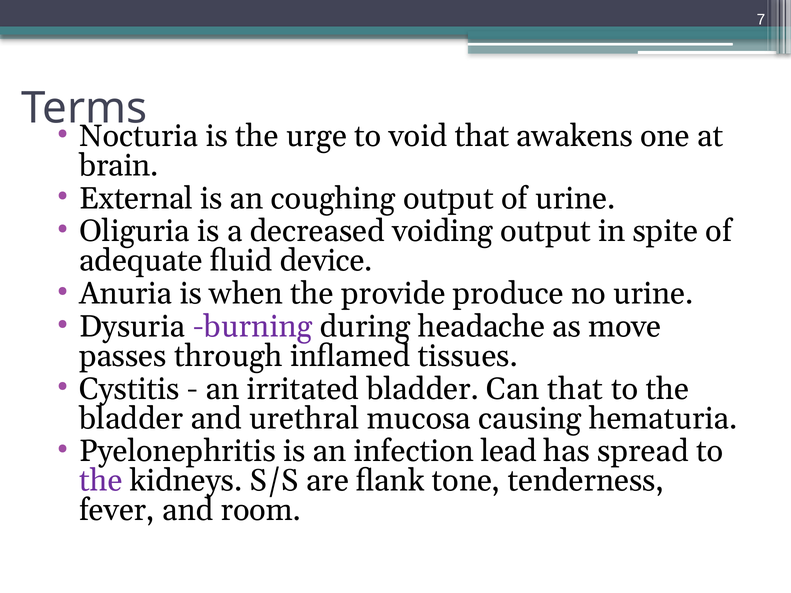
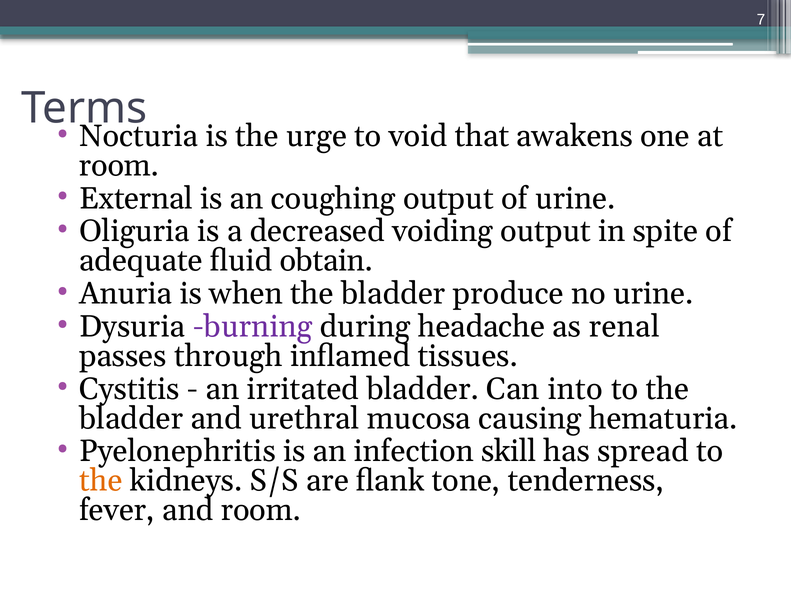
brain at (119, 166): brain -> room
device: device -> obtain
when the provide: provide -> bladder
move: move -> renal
Can that: that -> into
lead: lead -> skill
the at (101, 481) colour: purple -> orange
